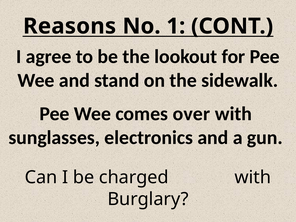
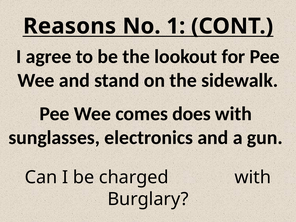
over: over -> does
